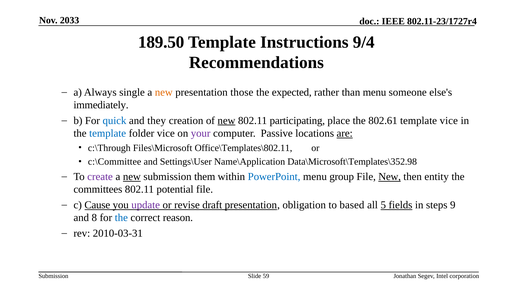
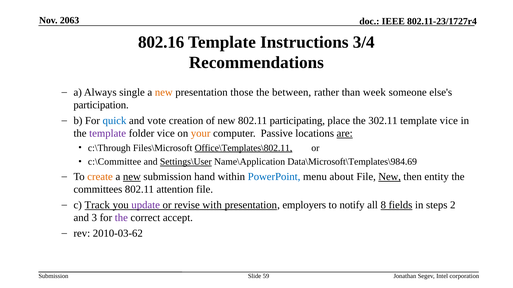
2033: 2033 -> 2063
189.50: 189.50 -> 802.16
9/4: 9/4 -> 3/4
expected: expected -> between
than menu: menu -> week
immediately: immediately -> participation
they: they -> vote
new at (226, 121) underline: present -> none
802.61: 802.61 -> 302.11
template at (108, 134) colour: blue -> purple
your colour: purple -> orange
Office\Templates\802.11 underline: none -> present
Settings\User underline: none -> present
Data\Microsoft\Templates\352.98: Data\Microsoft\Templates\352.98 -> Data\Microsoft\Templates\984.69
create colour: purple -> orange
them: them -> hand
group: group -> about
potential: potential -> attention
Cause: Cause -> Track
draft: draft -> with
obligation: obligation -> employers
based: based -> notify
5: 5 -> 8
9: 9 -> 2
8: 8 -> 3
the at (121, 218) colour: blue -> purple
reason: reason -> accept
2010-03-31: 2010-03-31 -> 2010-03-62
